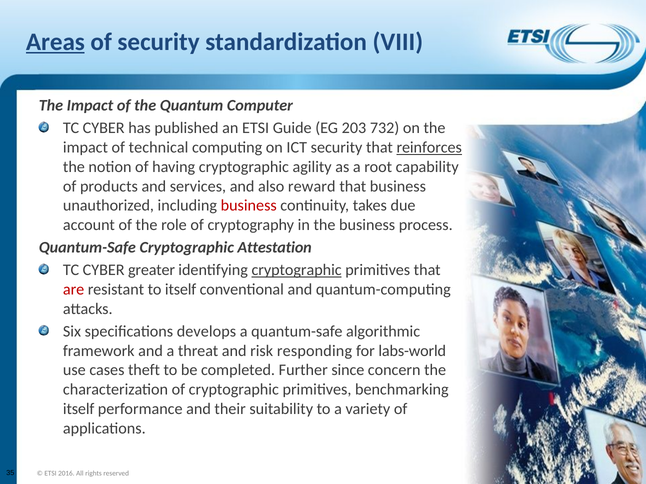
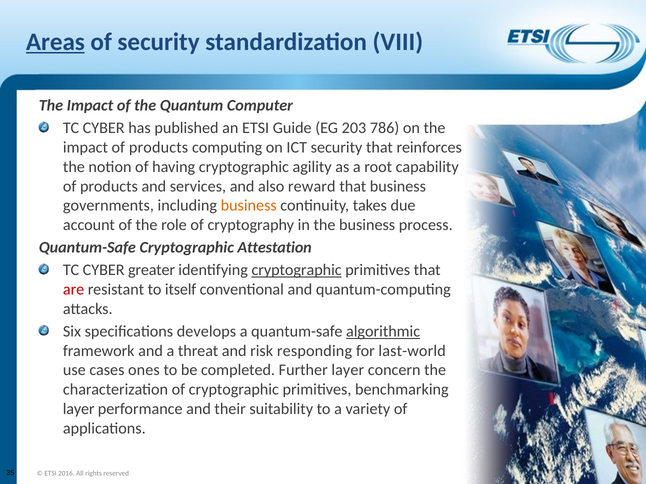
732: 732 -> 786
impact of technical: technical -> products
reinforces underline: present -> none
unauthorized: unauthorized -> governments
business at (249, 206) colour: red -> orange
algorithmic underline: none -> present
labs-world: labs-world -> last-world
theft: theft -> ones
Further since: since -> layer
itself at (79, 409): itself -> layer
